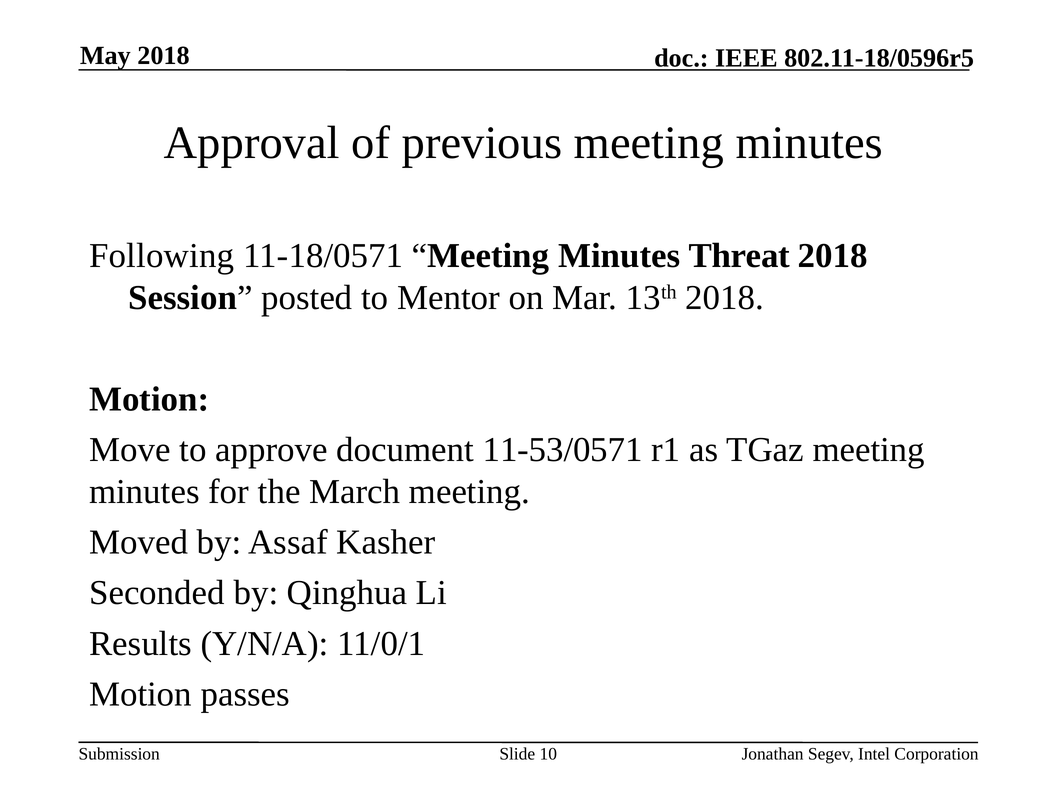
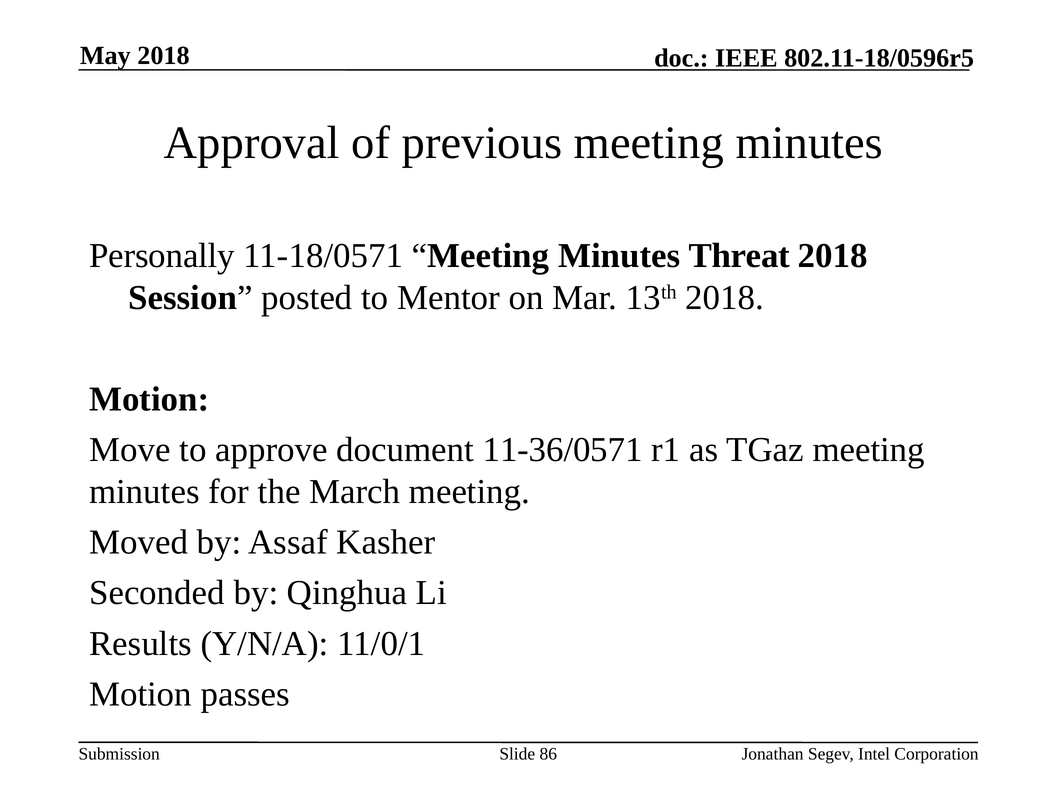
Following: Following -> Personally
11-53/0571: 11-53/0571 -> 11-36/0571
10: 10 -> 86
